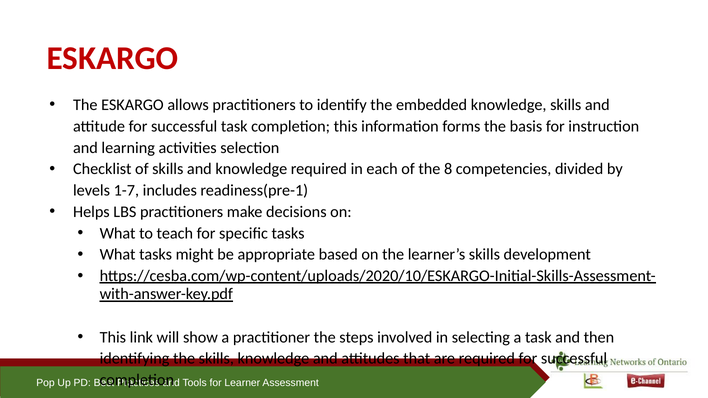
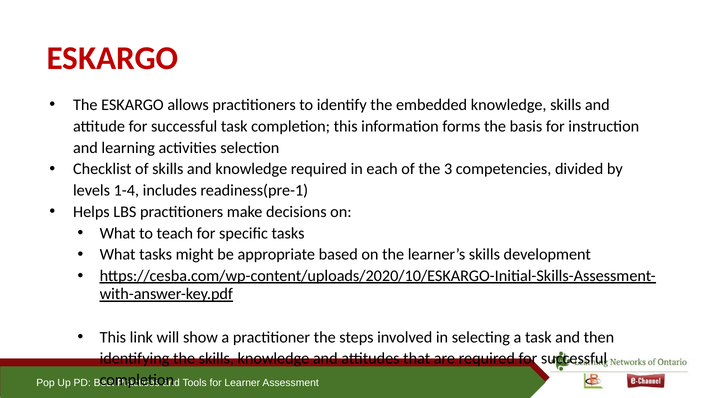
8: 8 -> 3
1-7: 1-7 -> 1-4
